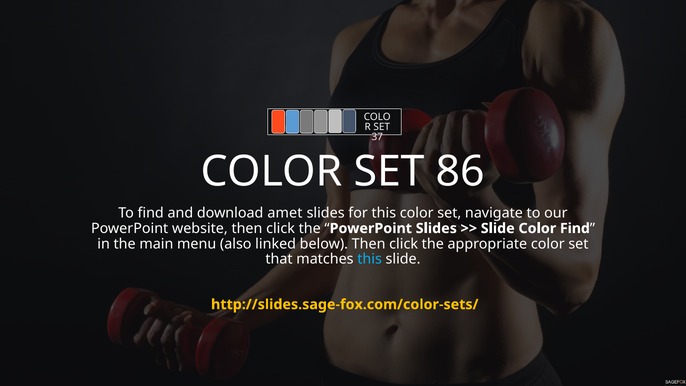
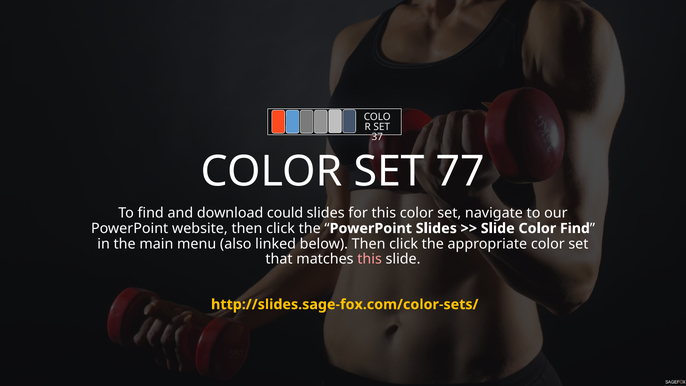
86: 86 -> 77
amet: amet -> could
this at (370, 259) colour: light blue -> pink
